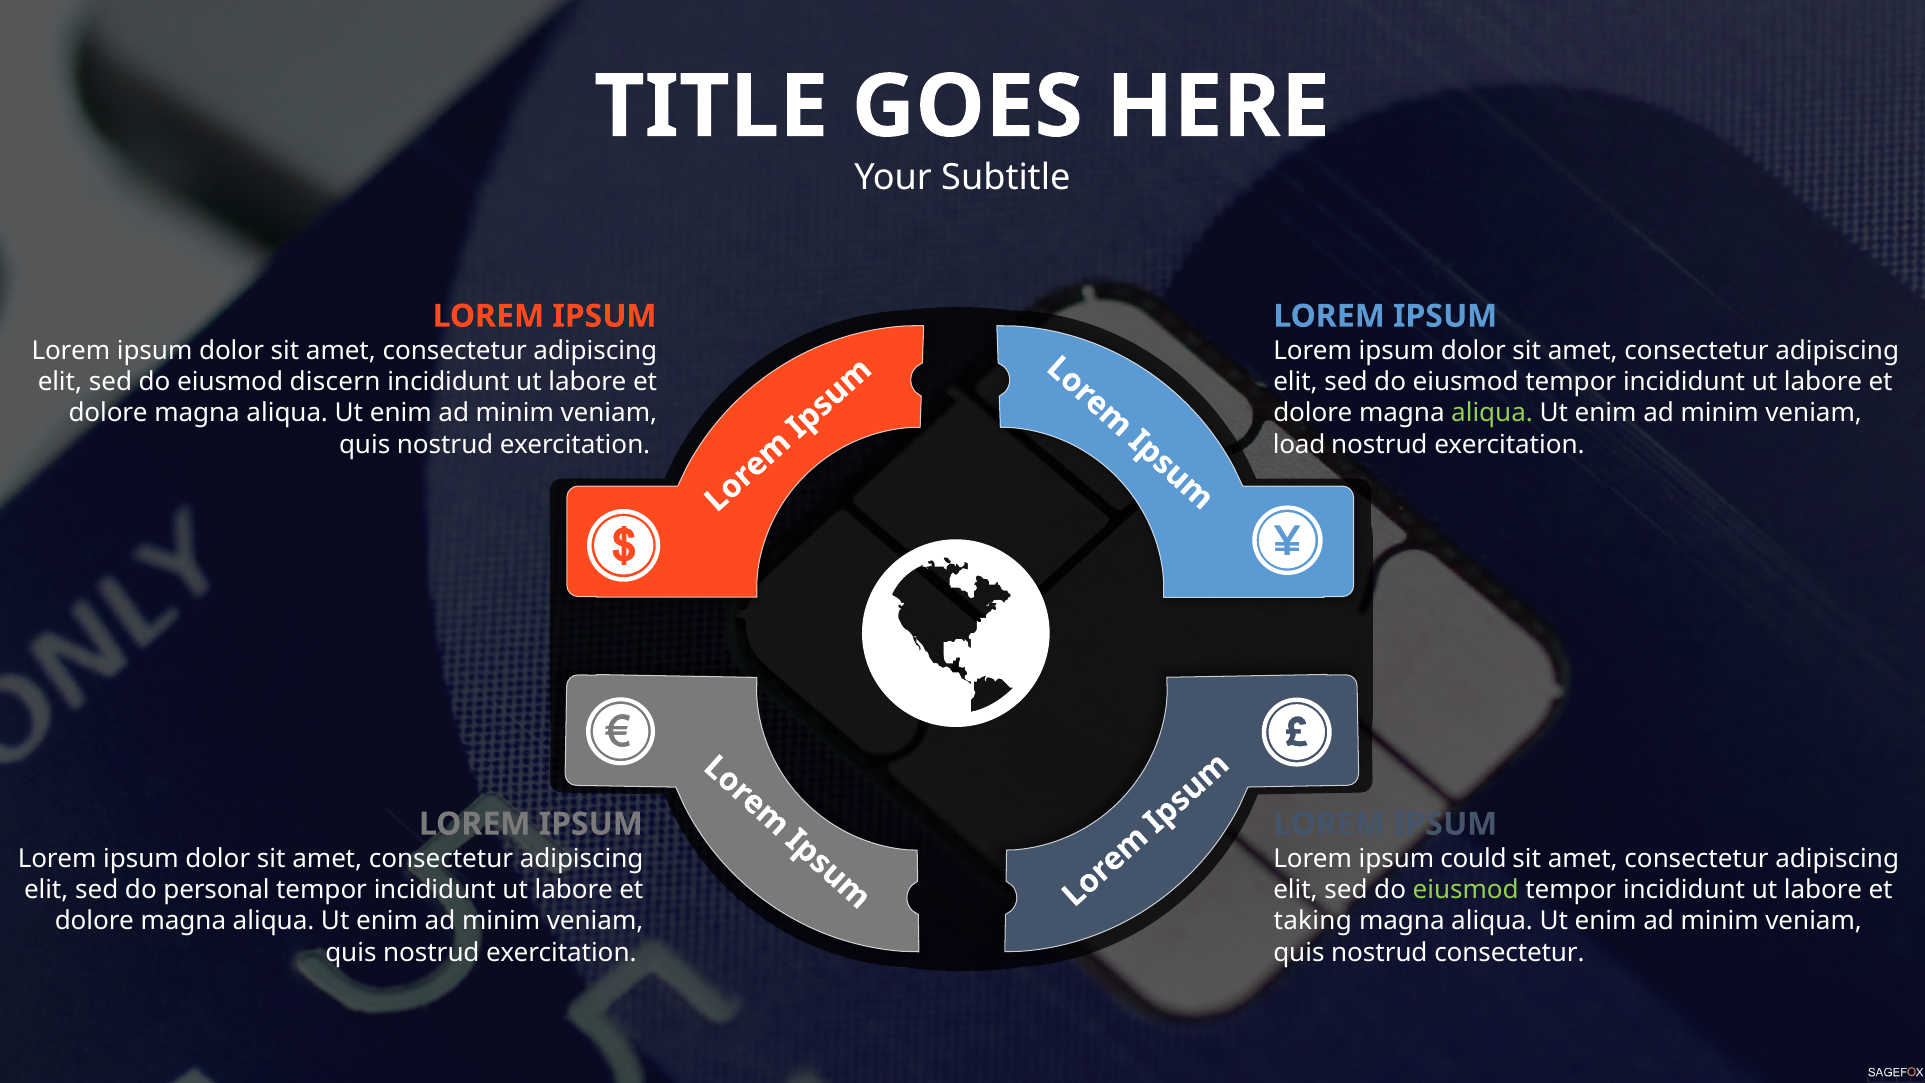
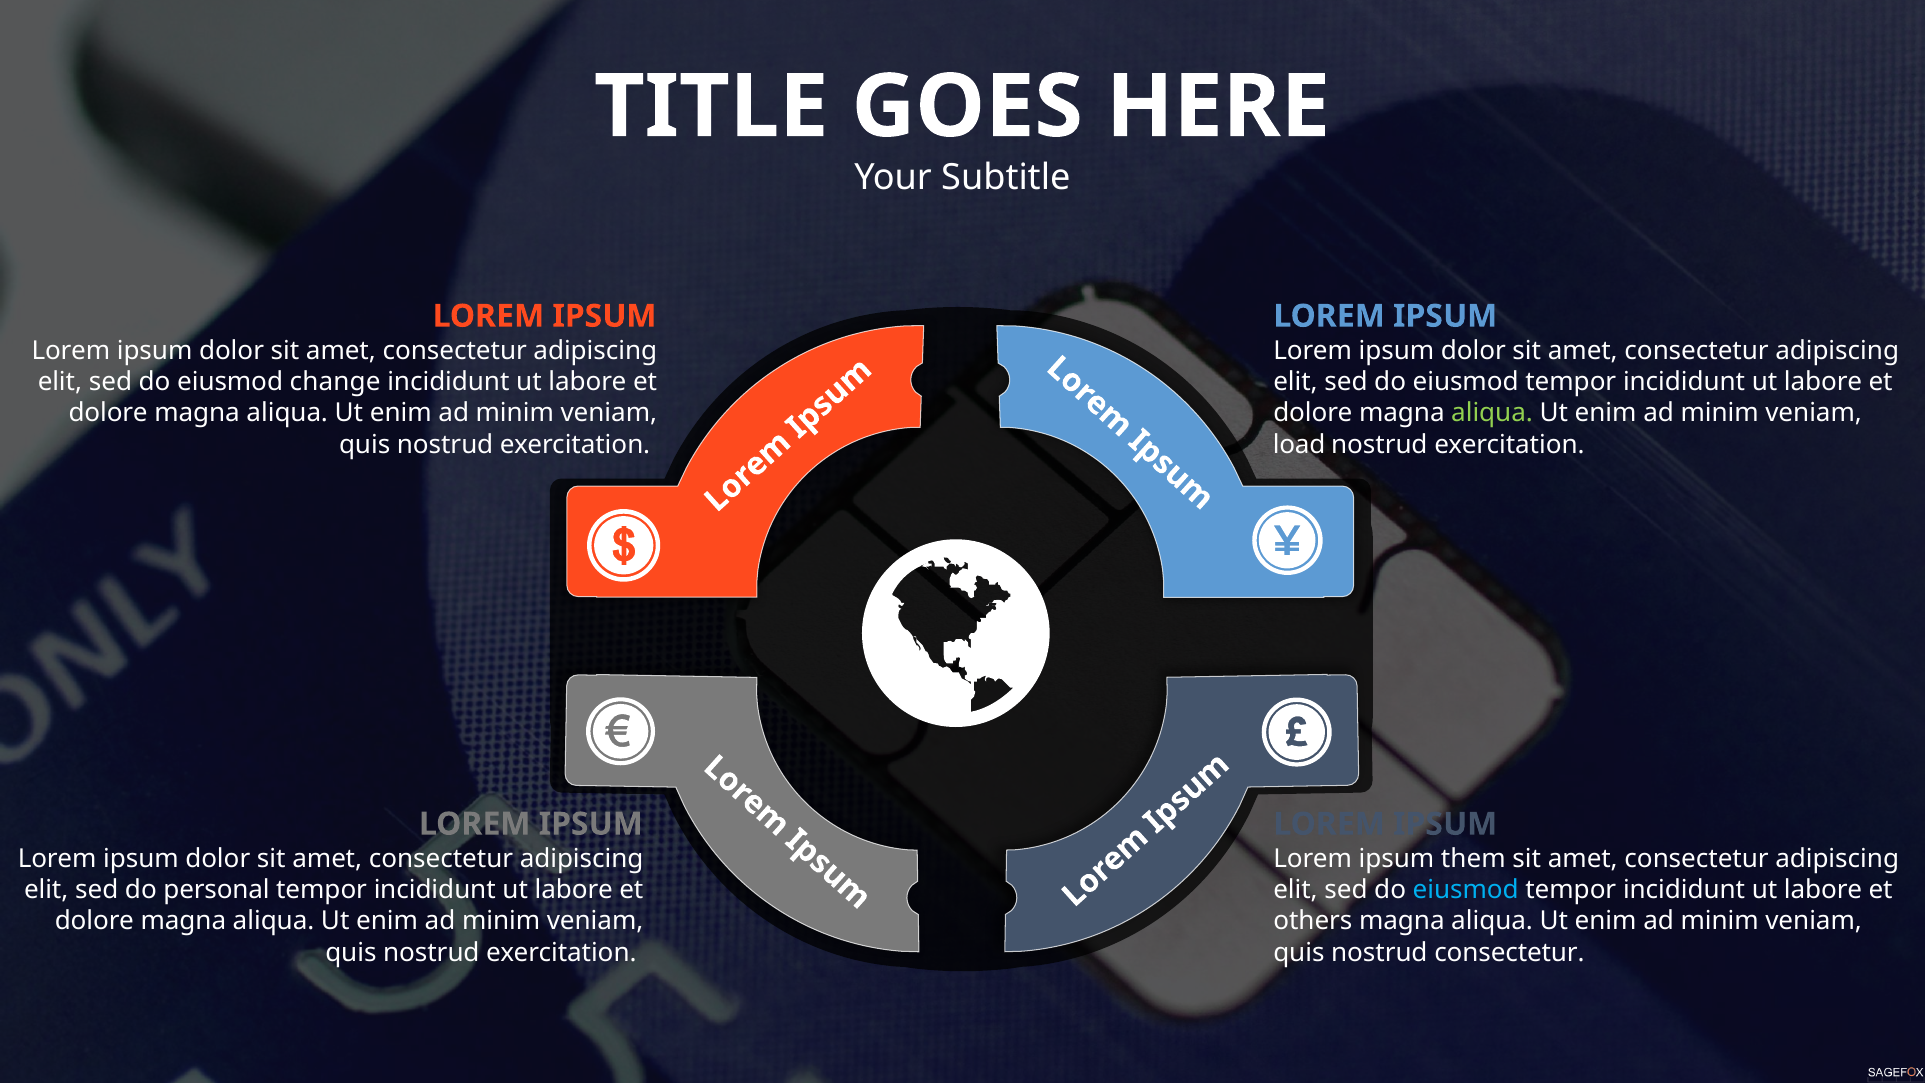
discern: discern -> change
could: could -> them
eiusmod at (1466, 890) colour: light green -> light blue
taking: taking -> others
